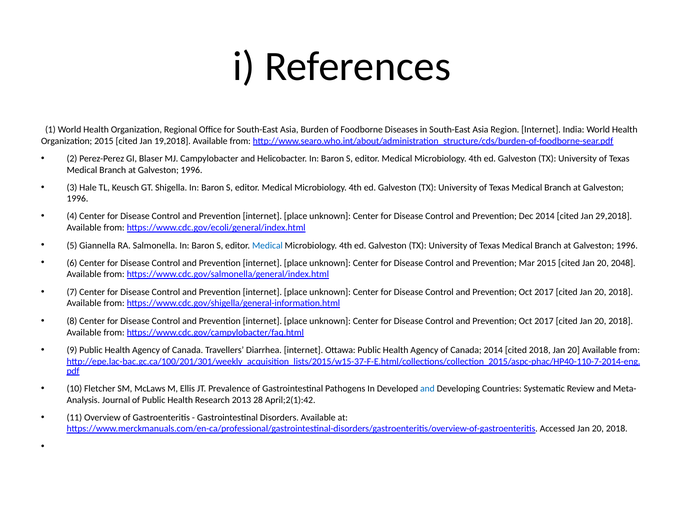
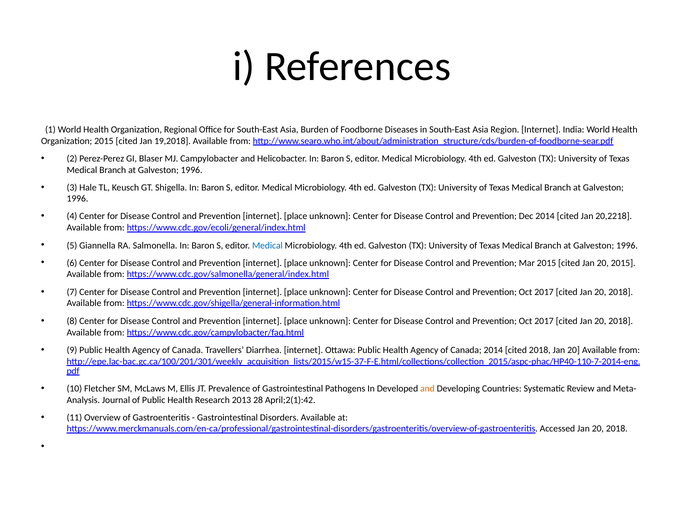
29,2018: 29,2018 -> 20,2218
20 2048: 2048 -> 2015
and at (427, 389) colour: blue -> orange
